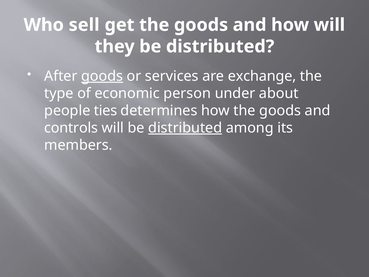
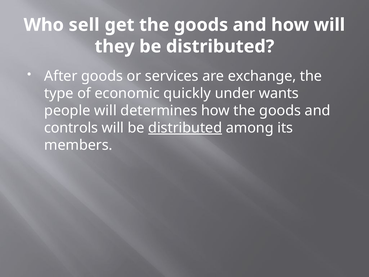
goods at (102, 76) underline: present -> none
person: person -> quickly
about: about -> wants
people ties: ties -> will
